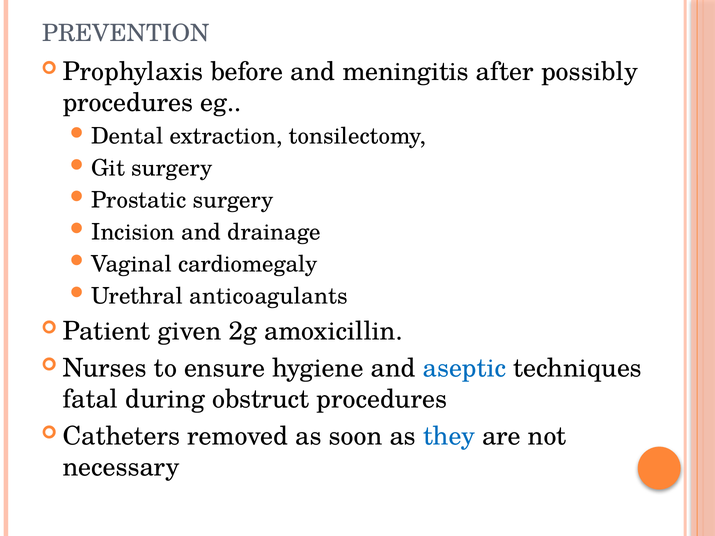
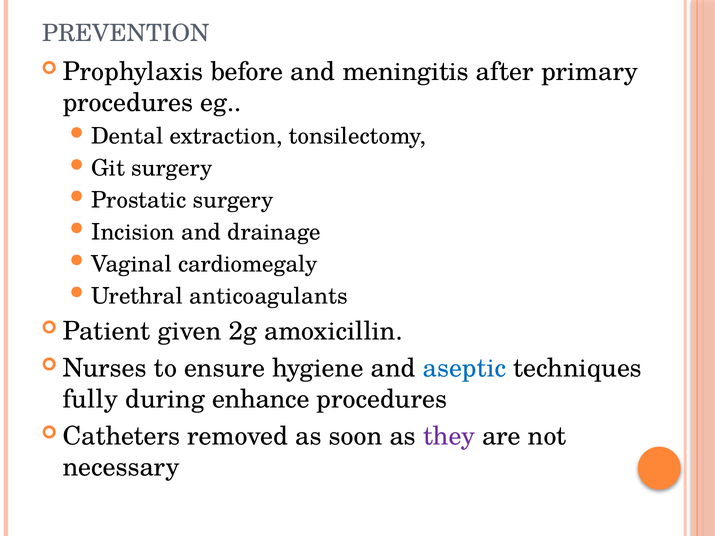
possibly: possibly -> primary
fatal: fatal -> fully
obstruct: obstruct -> enhance
they colour: blue -> purple
